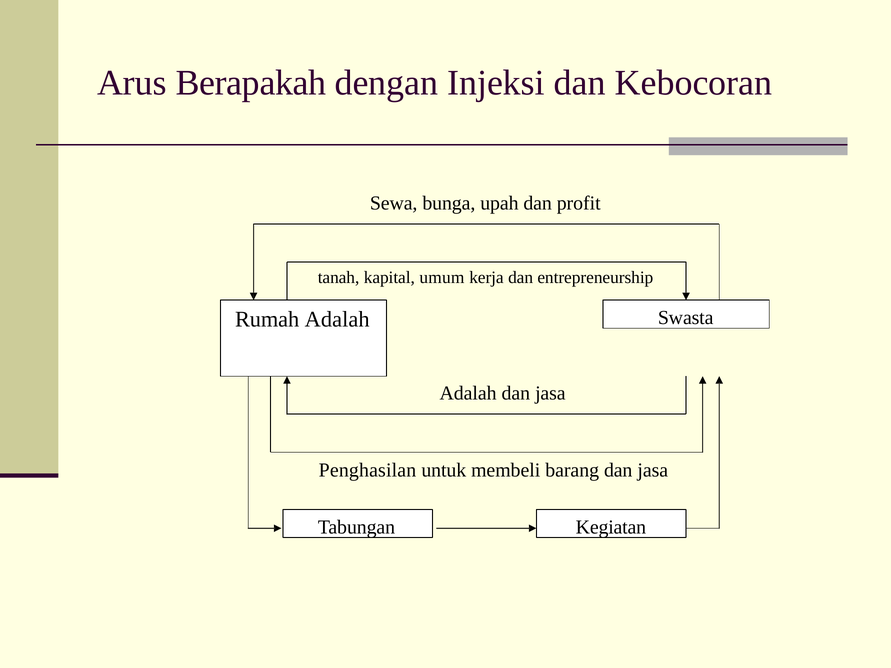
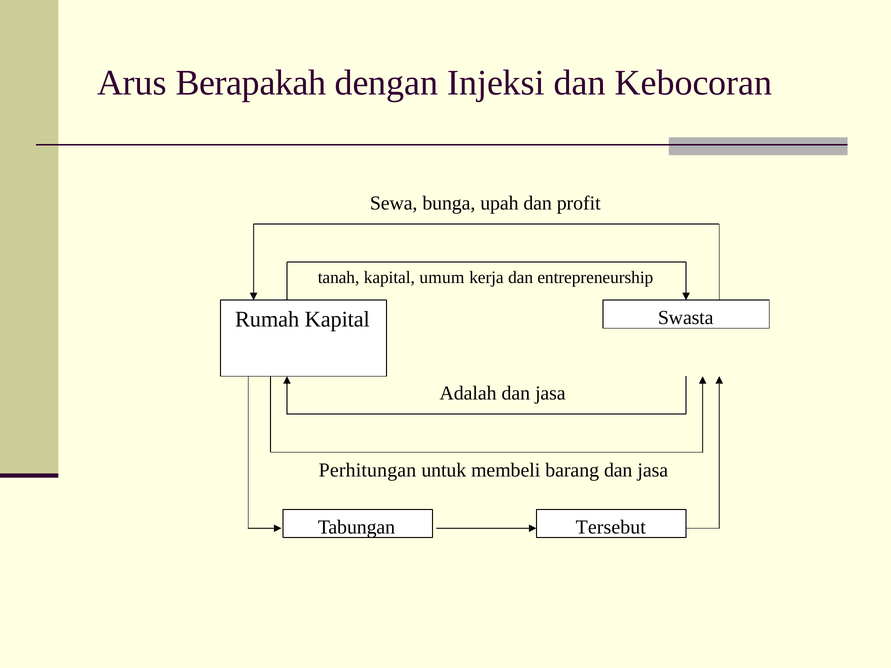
Rumah Adalah: Adalah -> Kapital
Penghasilan: Penghasilan -> Perhitungan
Kegiatan: Kegiatan -> Tersebut
